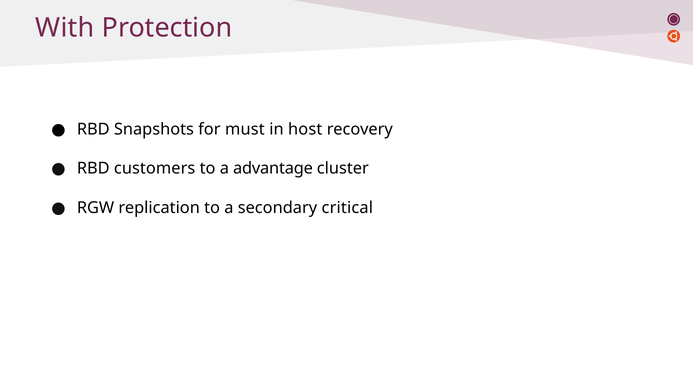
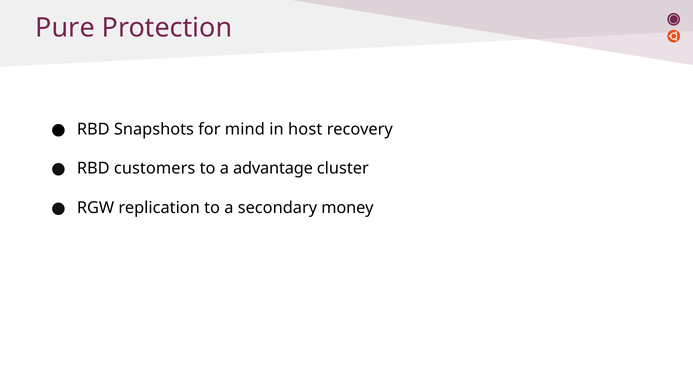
With: With -> Pure
must: must -> mind
critical: critical -> money
